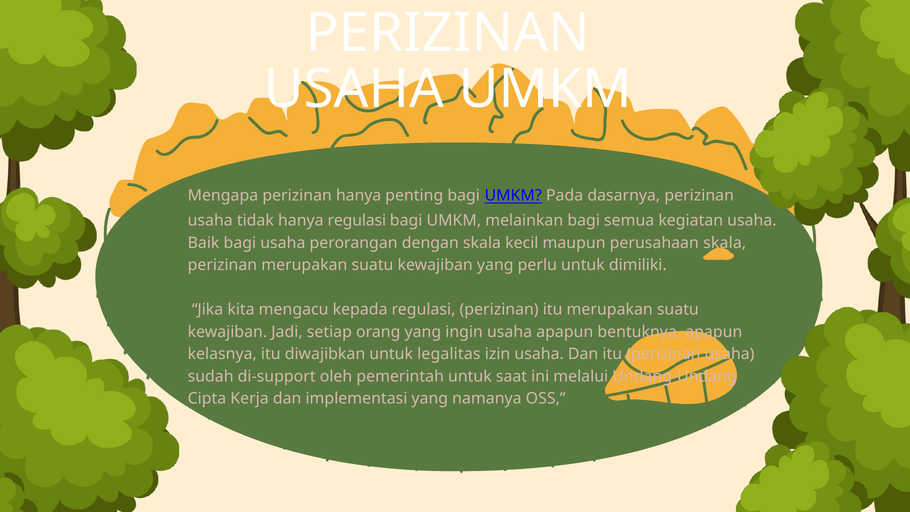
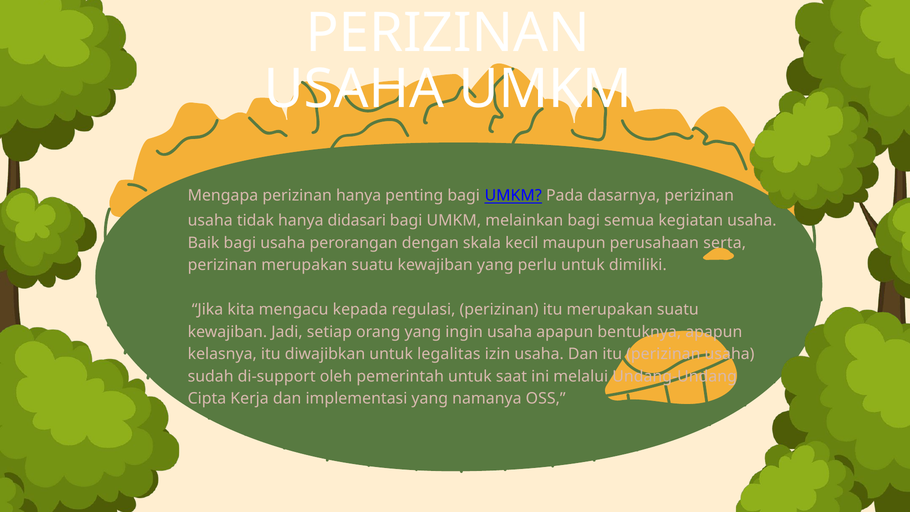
hanya regulasi: regulasi -> didasari
perusahaan skala: skala -> serta
